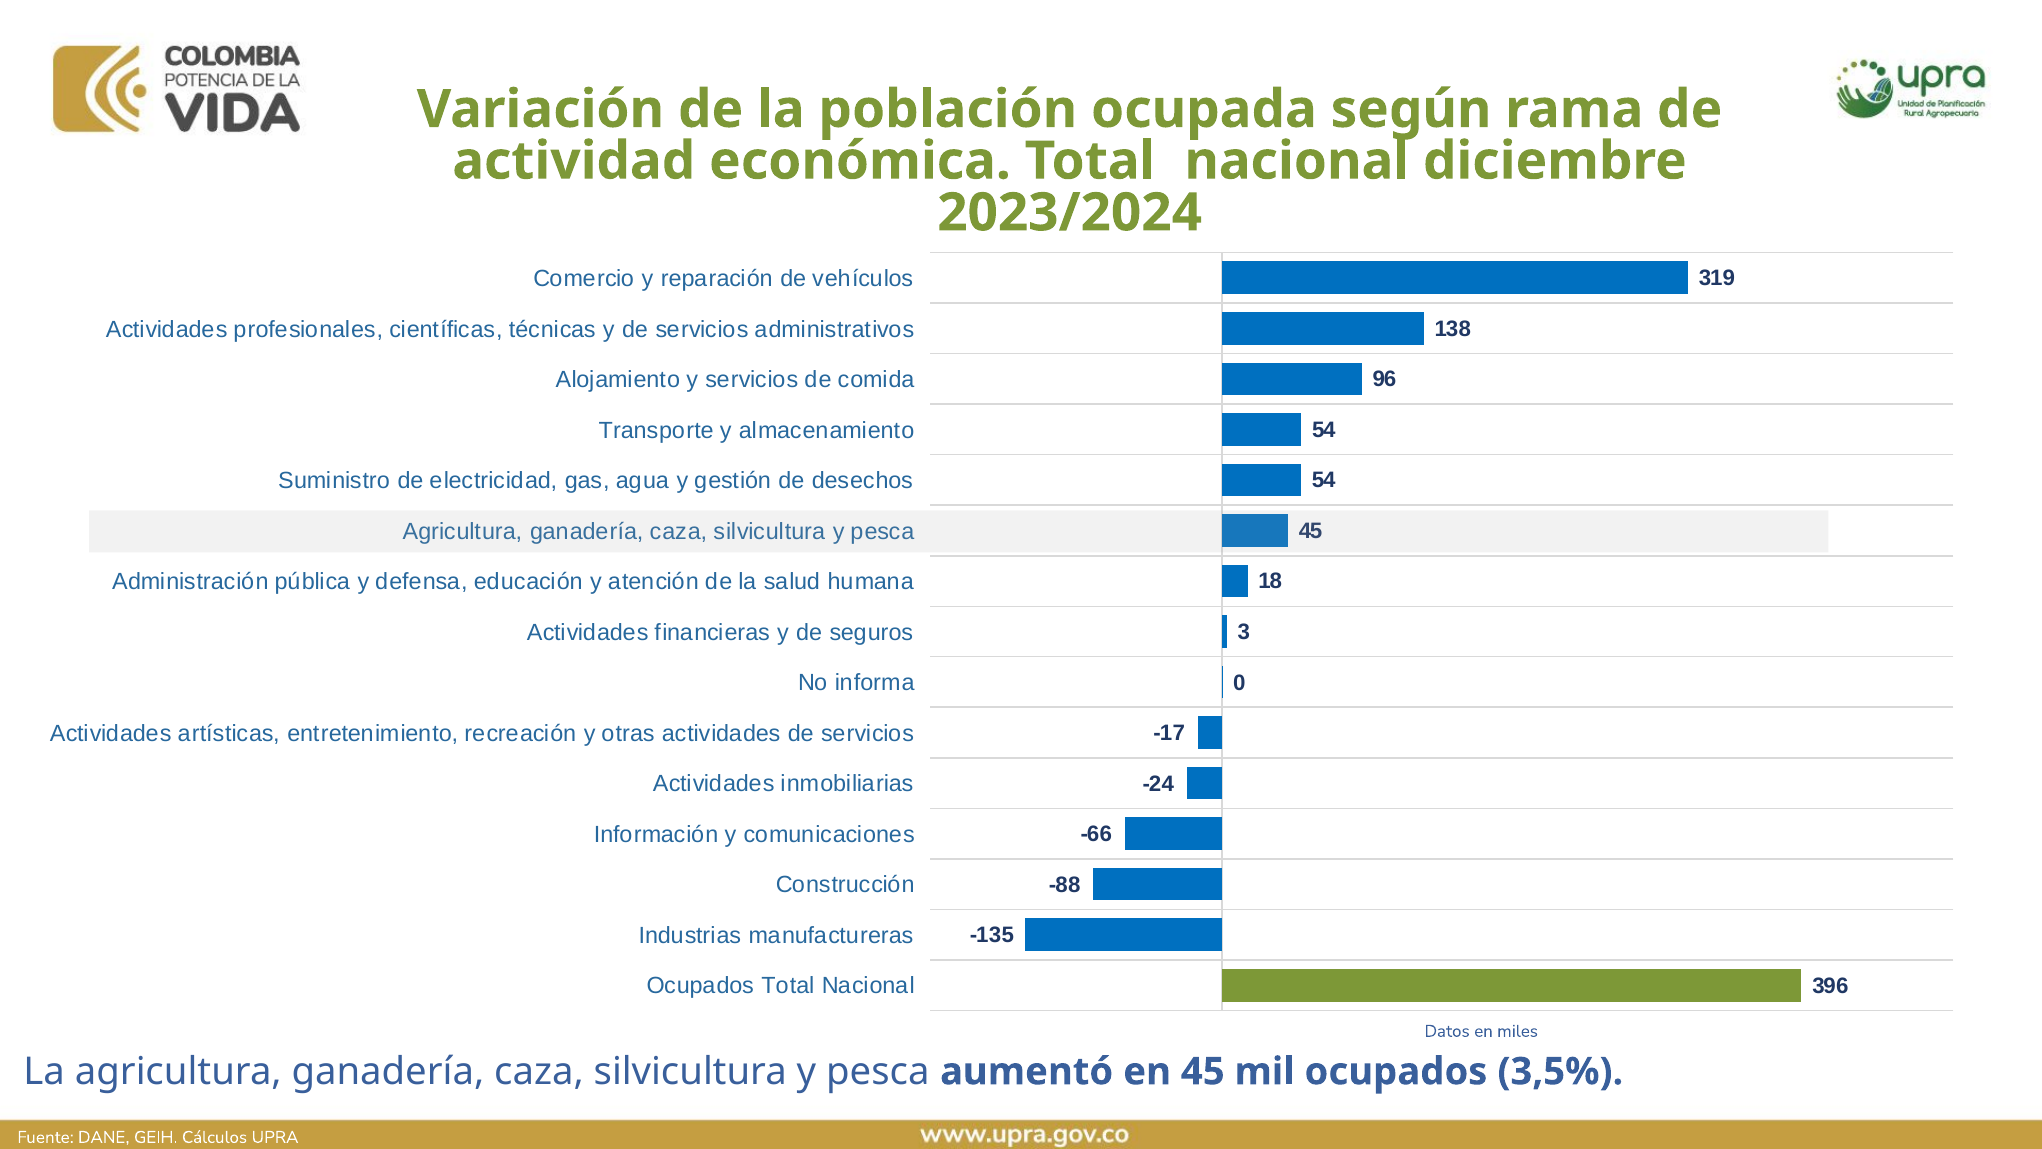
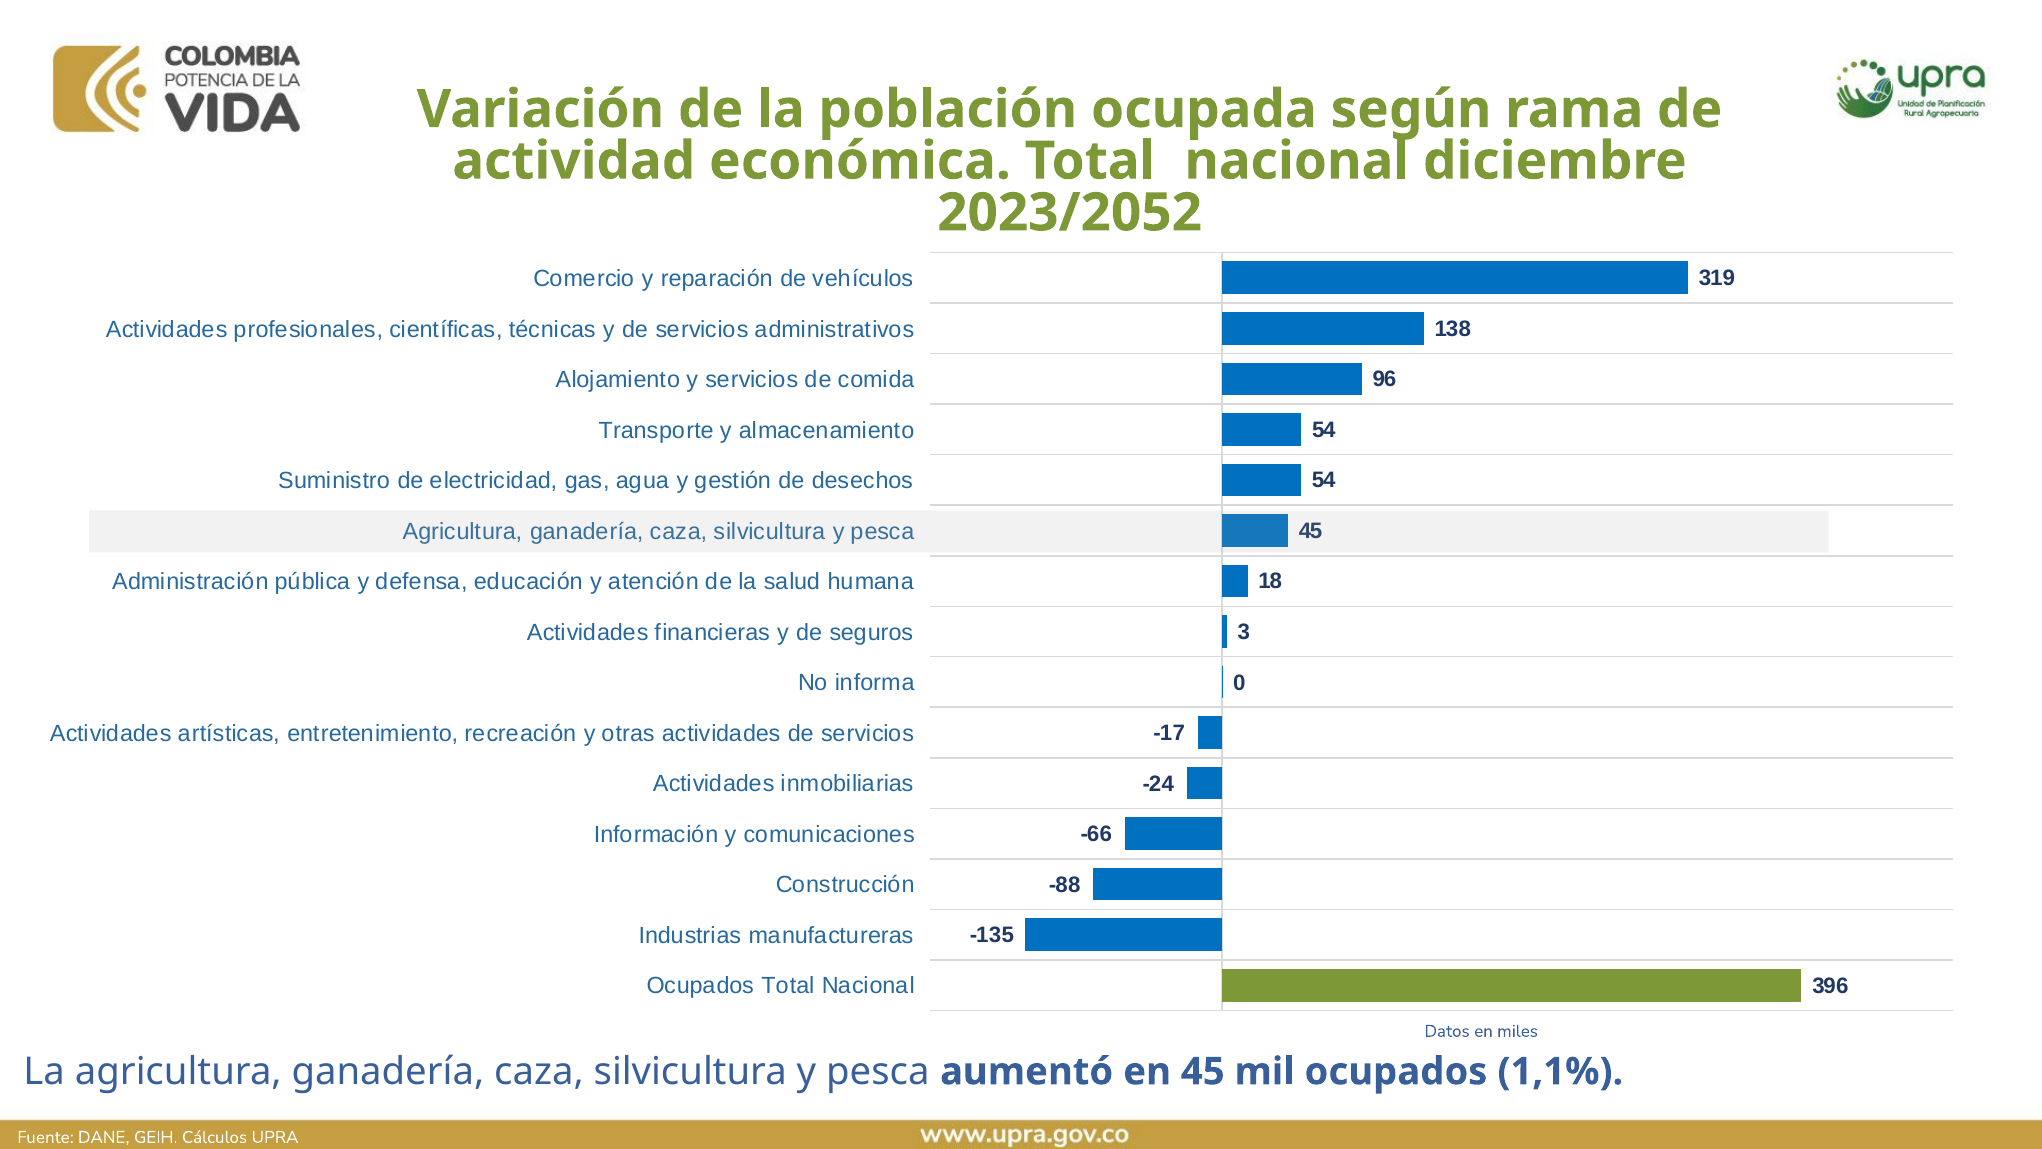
2023/2024: 2023/2024 -> 2023/2052
3,5%: 3,5% -> 1,1%
